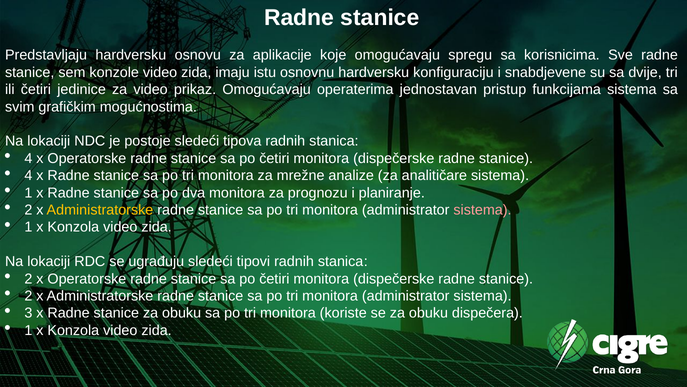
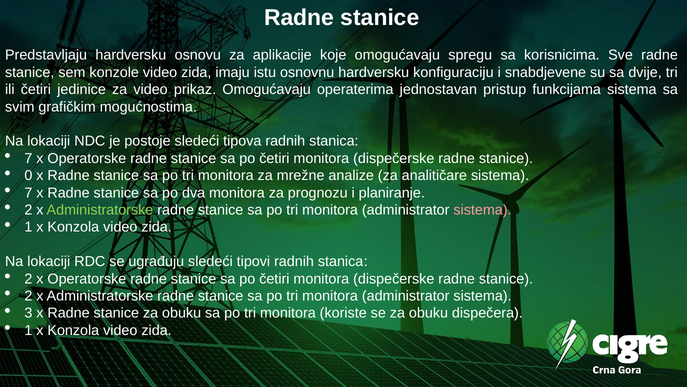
4 at (28, 158): 4 -> 7
4 at (28, 175): 4 -> 0
1 at (28, 193): 1 -> 7
Administratorske at (100, 210) colour: yellow -> light green
